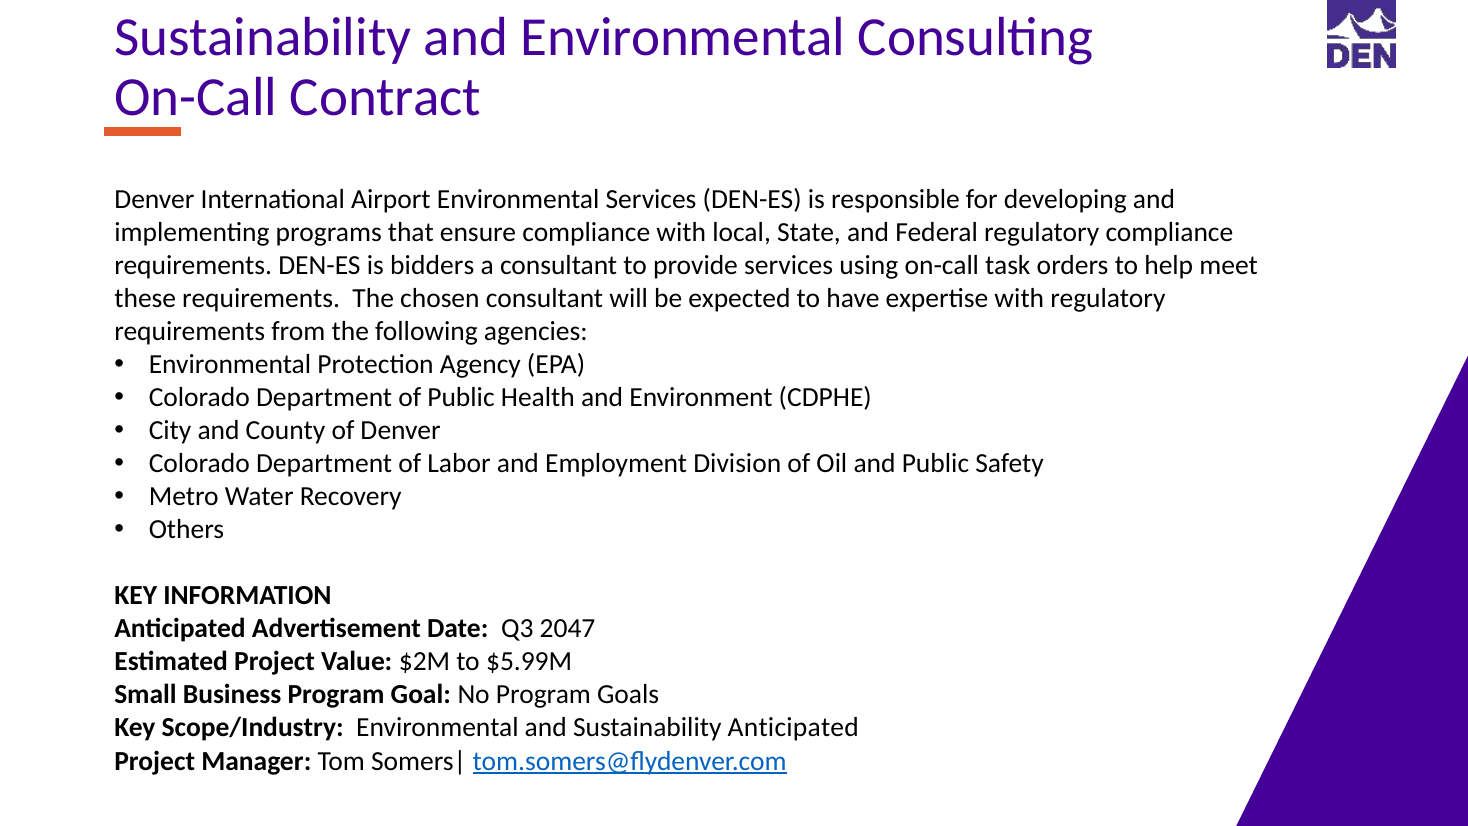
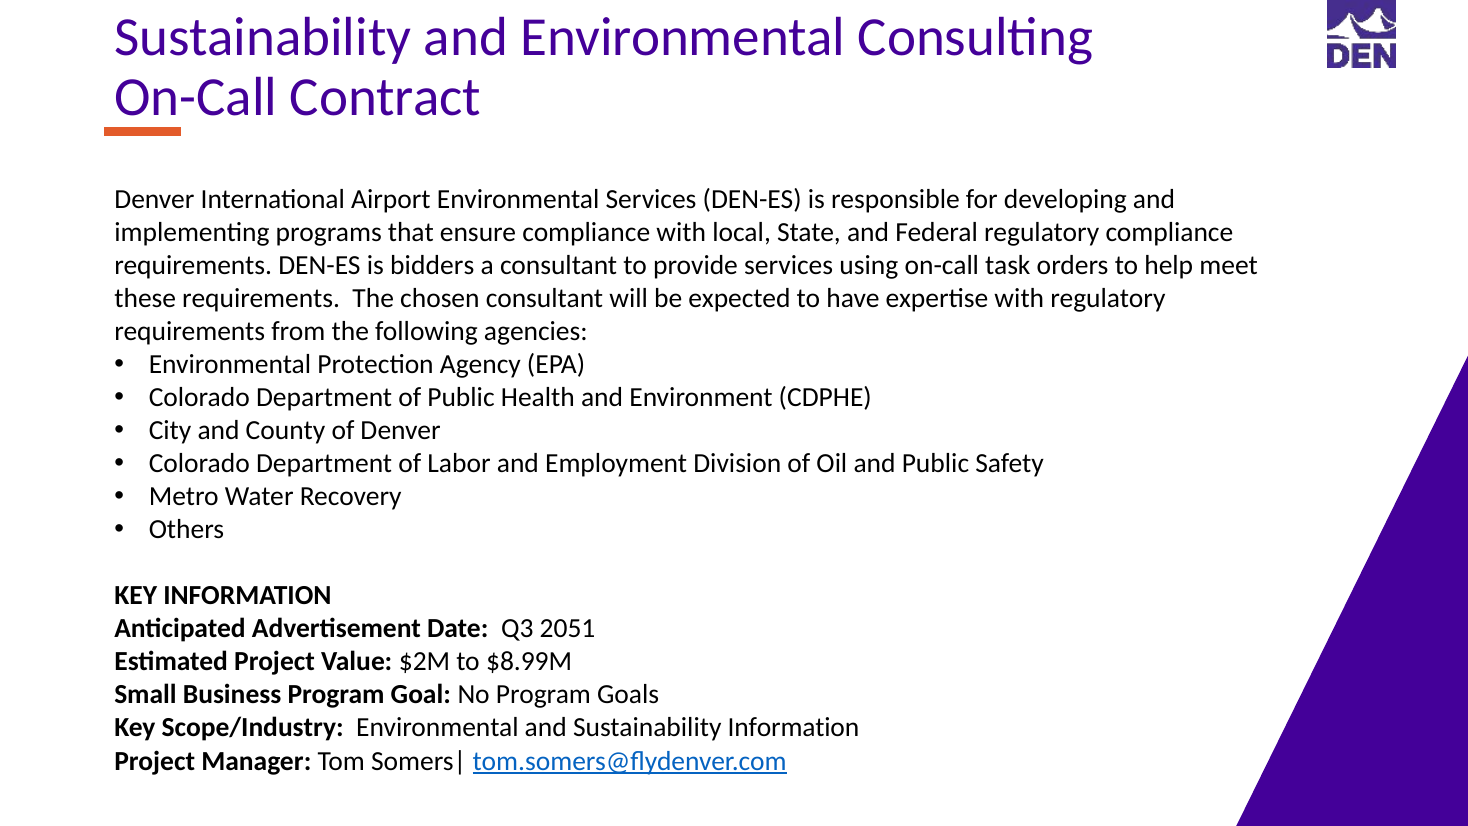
2047: 2047 -> 2051
$5.99M: $5.99M -> $8.99M
Sustainability Anticipated: Anticipated -> Information
